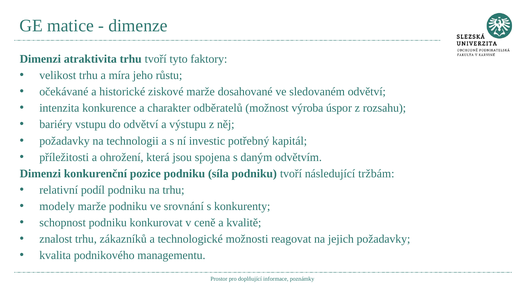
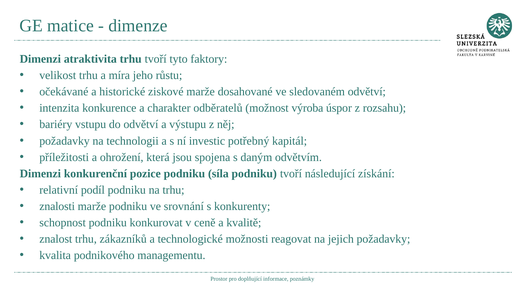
tržbám: tržbám -> získání
modely: modely -> znalosti
